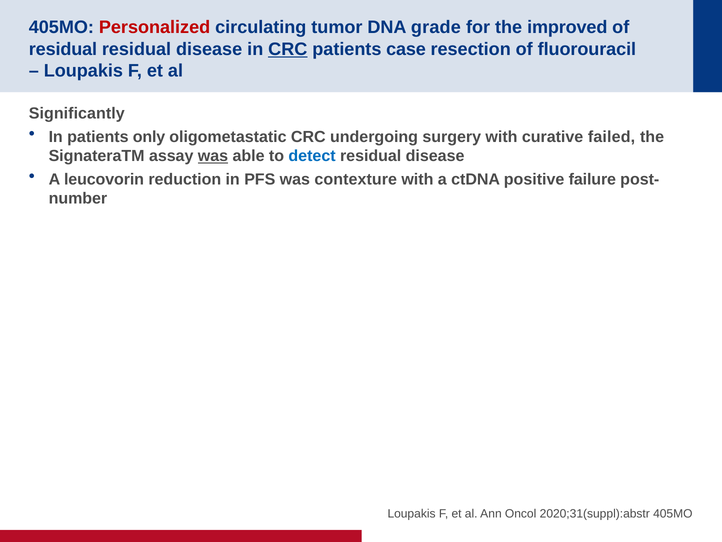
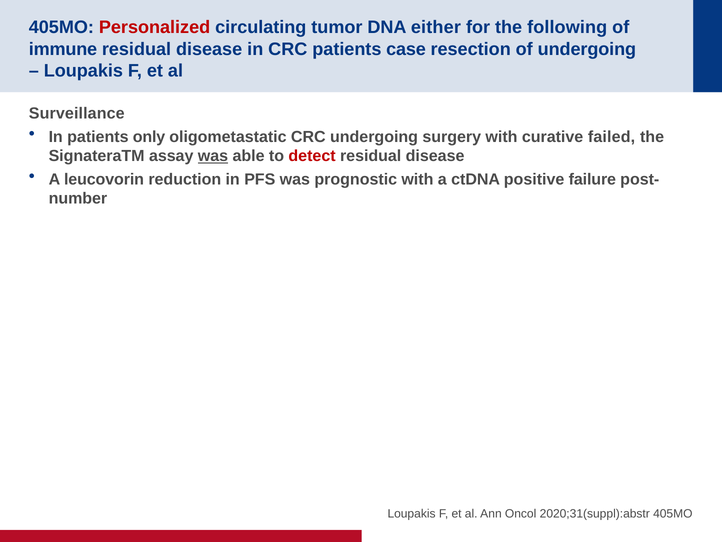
grade: grade -> either
improved: improved -> following
residual at (63, 49): residual -> immune
CRC at (288, 49) underline: present -> none
of fluorouracil: fluorouracil -> undergoing
Significantly: Significantly -> Surveillance
detect colour: blue -> red
contexture: contexture -> prognostic
